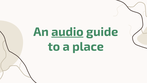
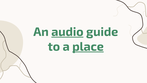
place underline: none -> present
